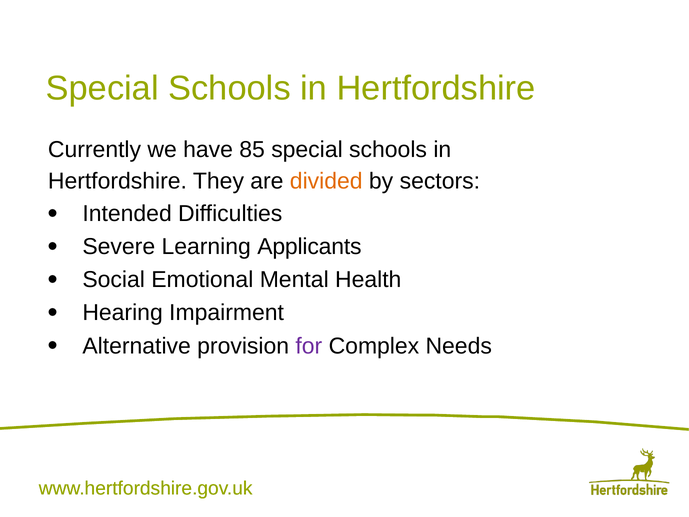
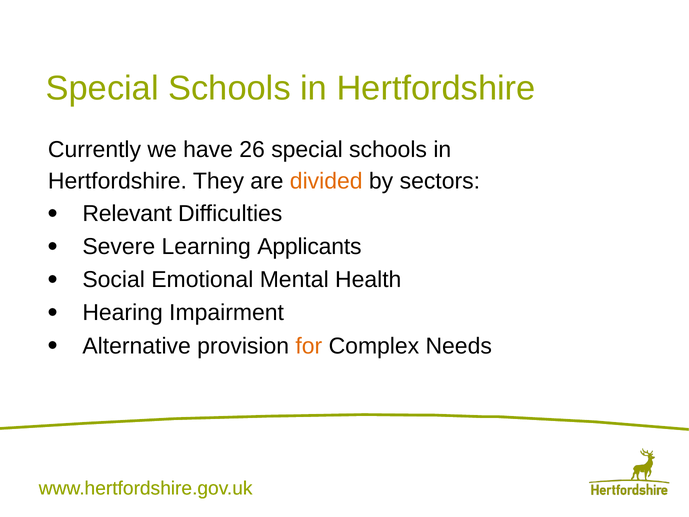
85: 85 -> 26
Intended: Intended -> Relevant
for colour: purple -> orange
